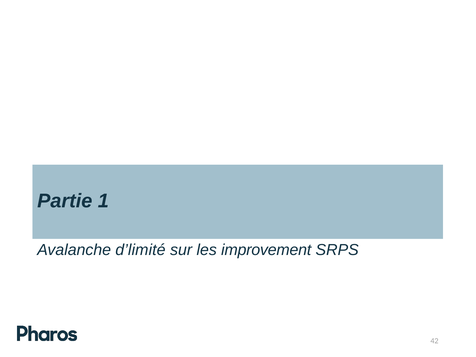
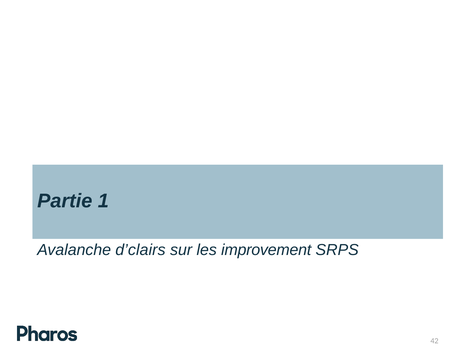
d’limité: d’limité -> d’clairs
